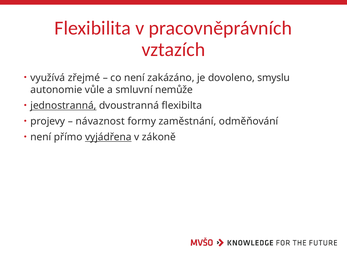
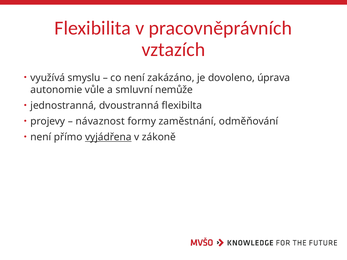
zřejmé: zřejmé -> smyslu
smyslu: smyslu -> úprava
jednostranná underline: present -> none
